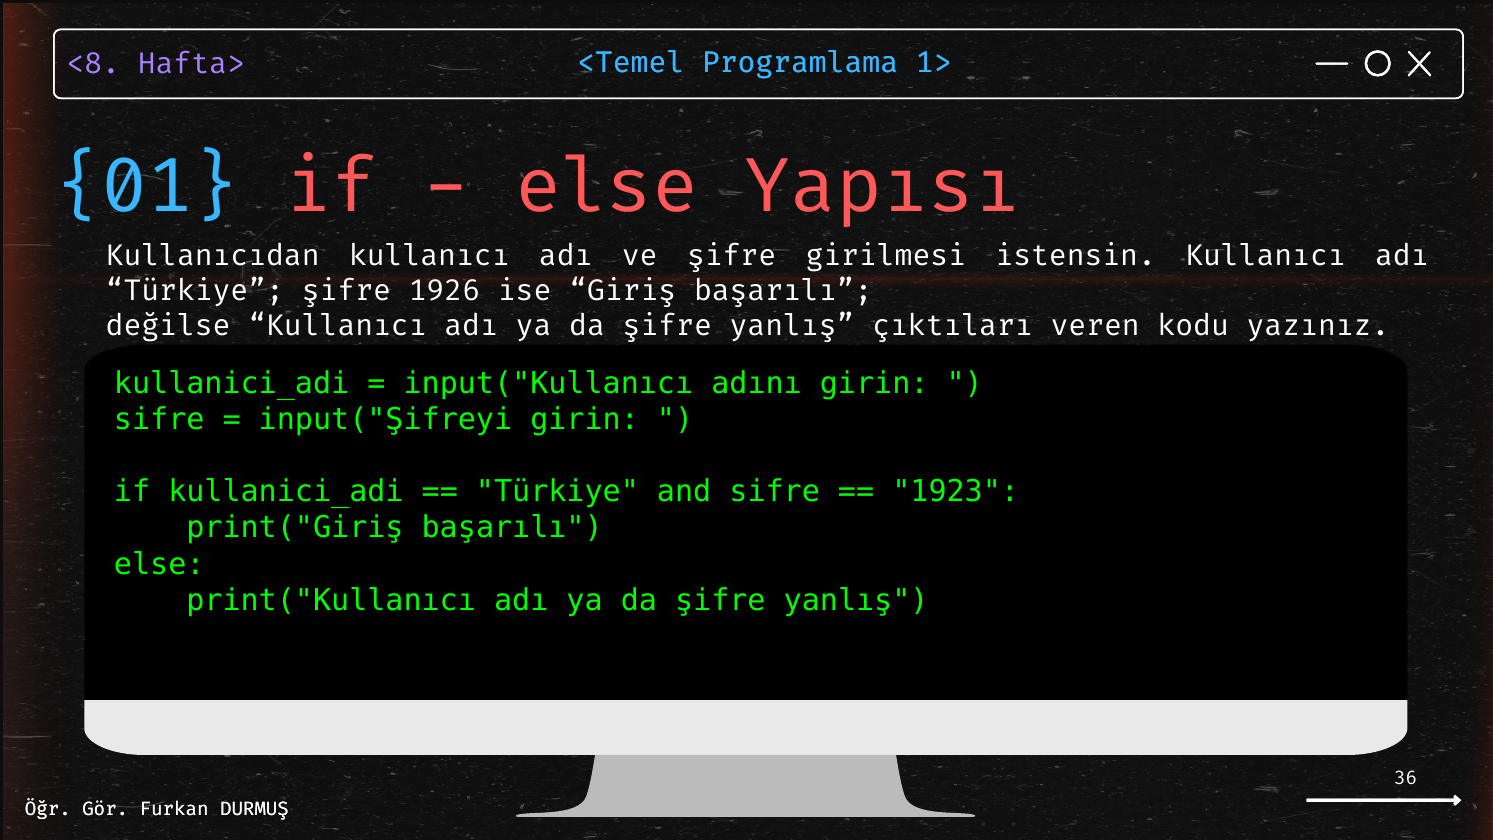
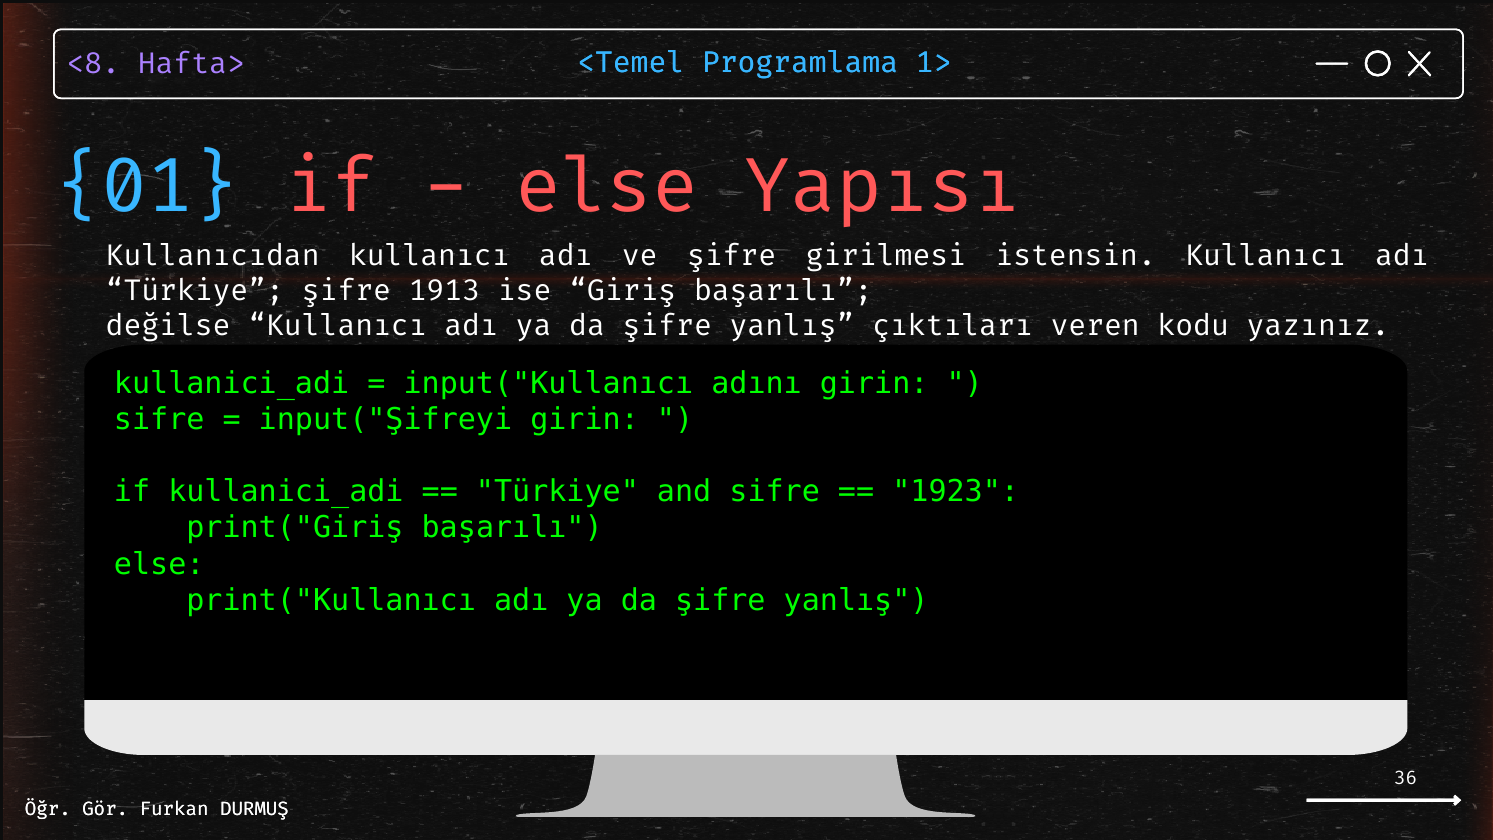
1926: 1926 -> 1913
